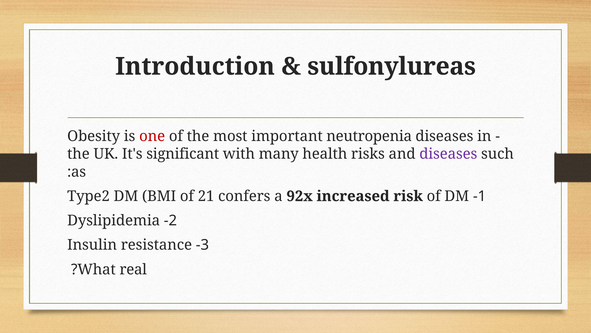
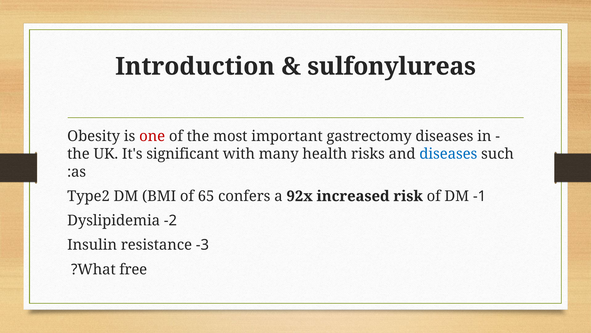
neutropenia: neutropenia -> gastrectomy
diseases at (448, 154) colour: purple -> blue
21: 21 -> 65
real: real -> free
